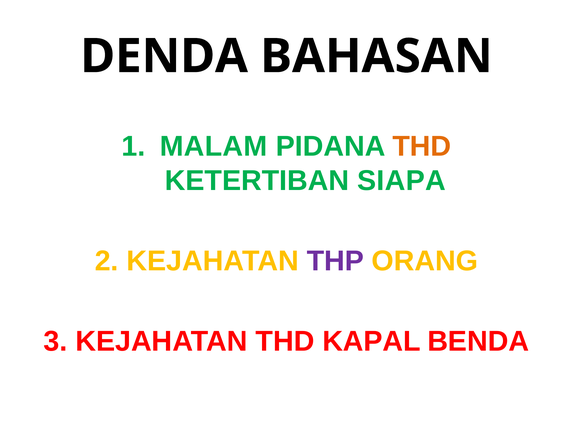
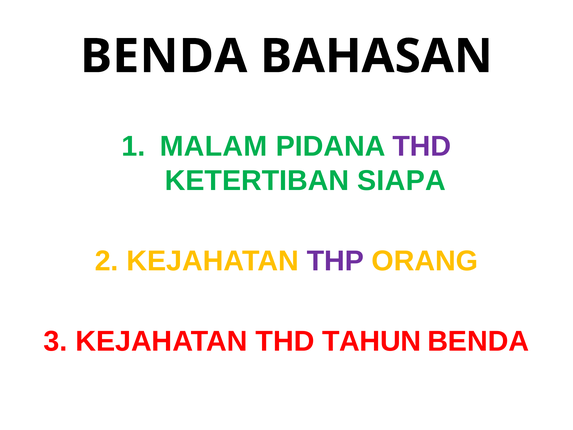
DENDA at (164, 56): DENDA -> BENDA
THD at (422, 146) colour: orange -> purple
KAPAL: KAPAL -> TAHUN
